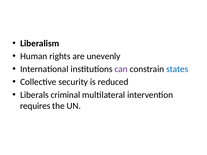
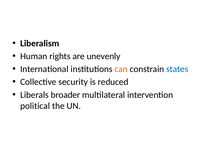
can colour: purple -> orange
criminal: criminal -> broader
requires: requires -> political
